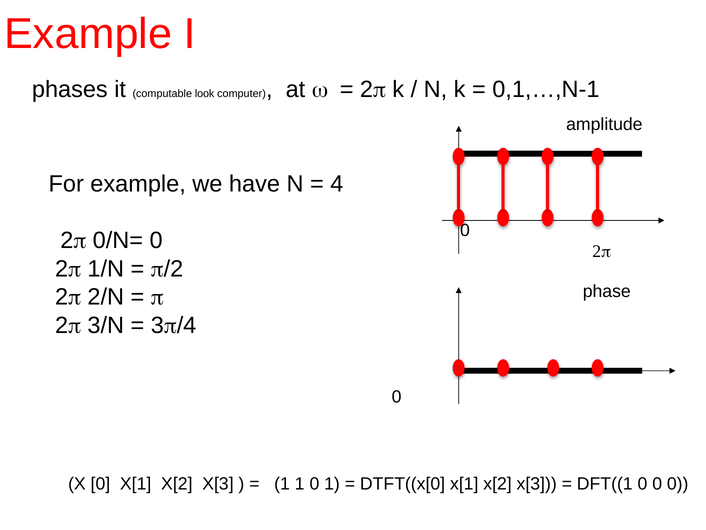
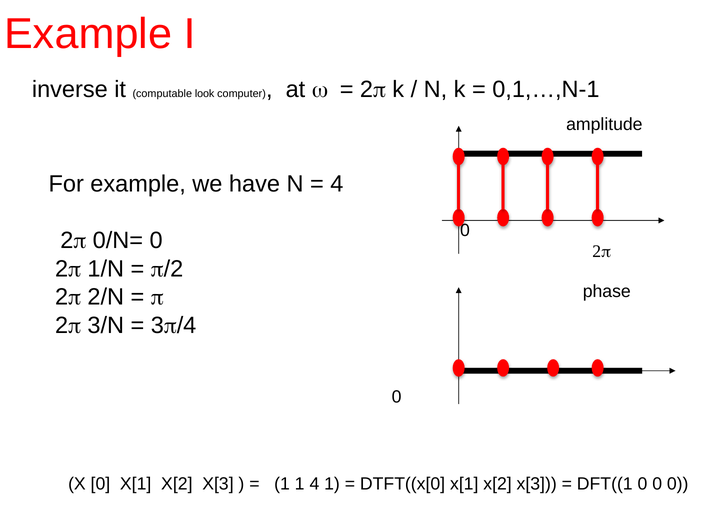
phases: phases -> inverse
1 0: 0 -> 4
